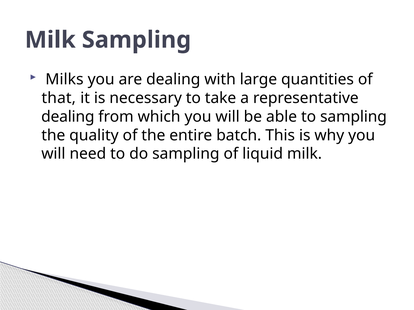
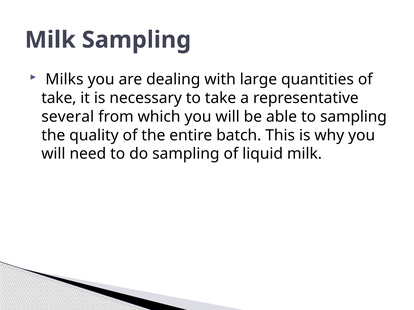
that at (59, 98): that -> take
dealing at (68, 117): dealing -> several
